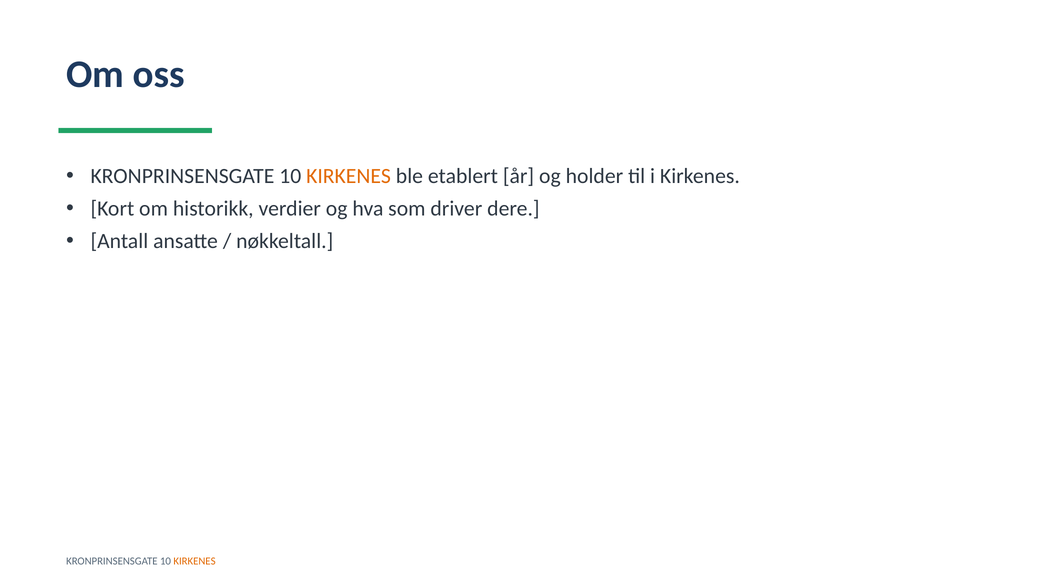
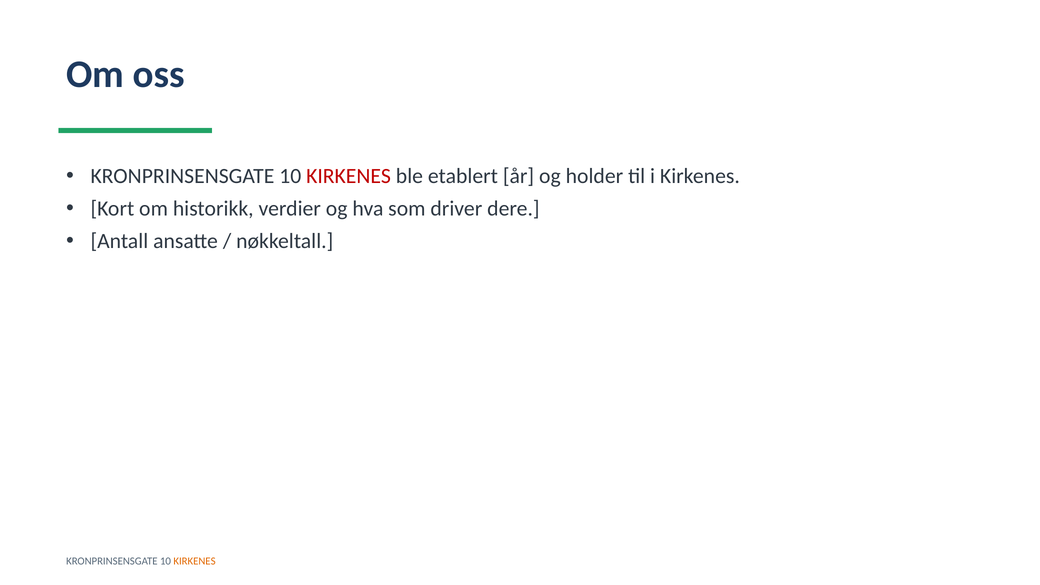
KIRKENES at (349, 176) colour: orange -> red
